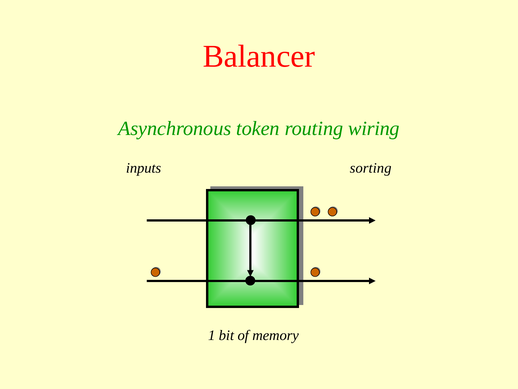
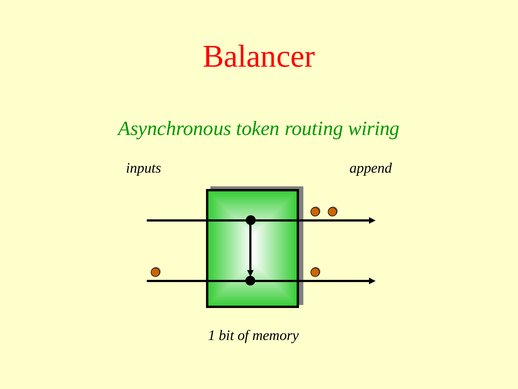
sorting: sorting -> append
